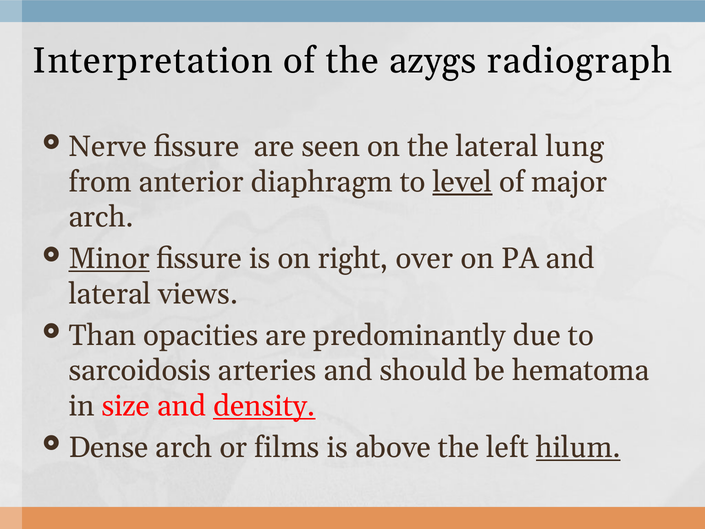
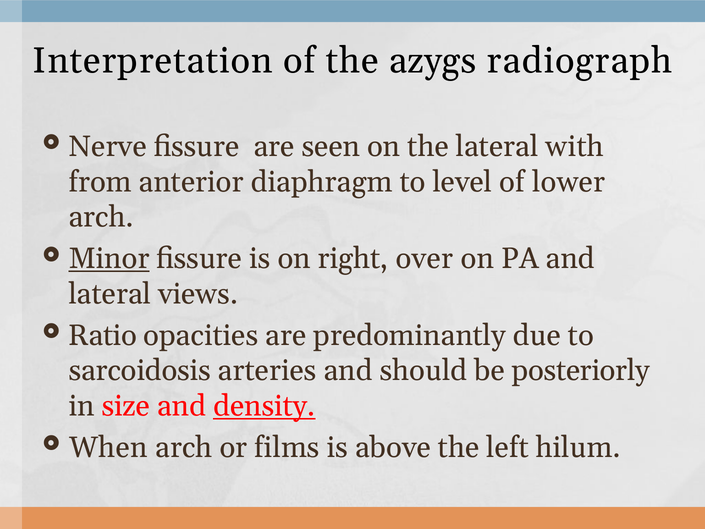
lung: lung -> with
level underline: present -> none
major: major -> lower
Than: Than -> Ratio
hematoma: hematoma -> posteriorly
Dense: Dense -> When
hilum underline: present -> none
